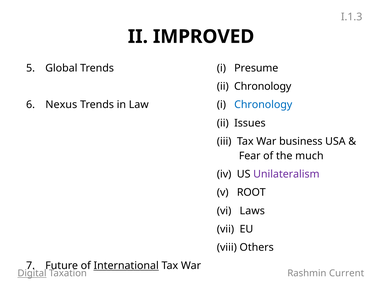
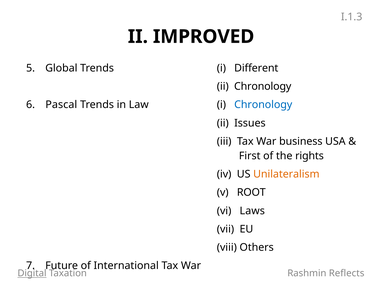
Presume: Presume -> Different
Nexus: Nexus -> Pascal
Fear: Fear -> First
much: much -> rights
Unilateralism colour: purple -> orange
International underline: present -> none
Current: Current -> Reflects
